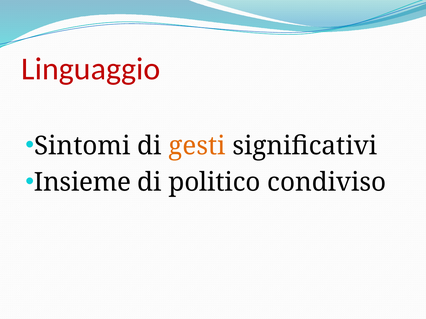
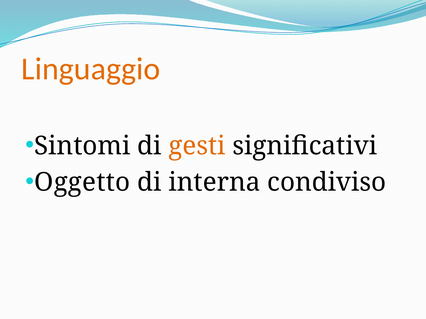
Linguaggio colour: red -> orange
Insieme: Insieme -> Oggetto
politico: politico -> interna
